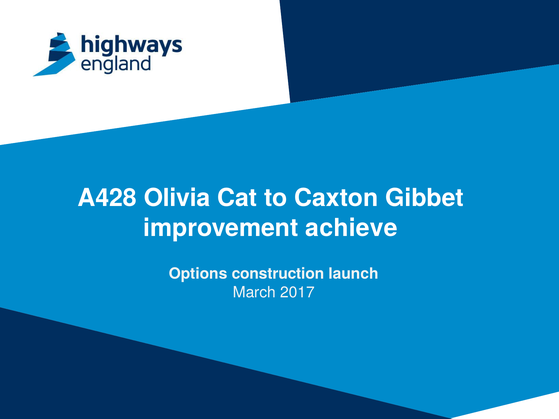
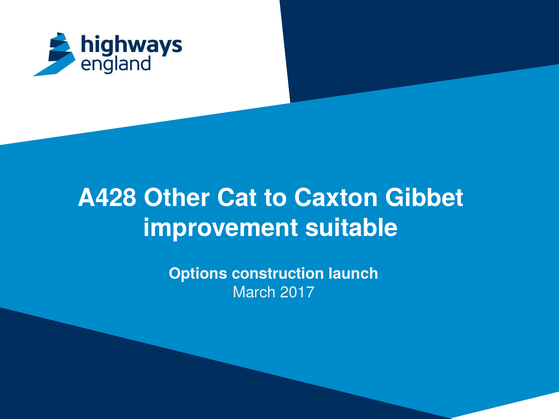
Olivia: Olivia -> Other
achieve: achieve -> suitable
